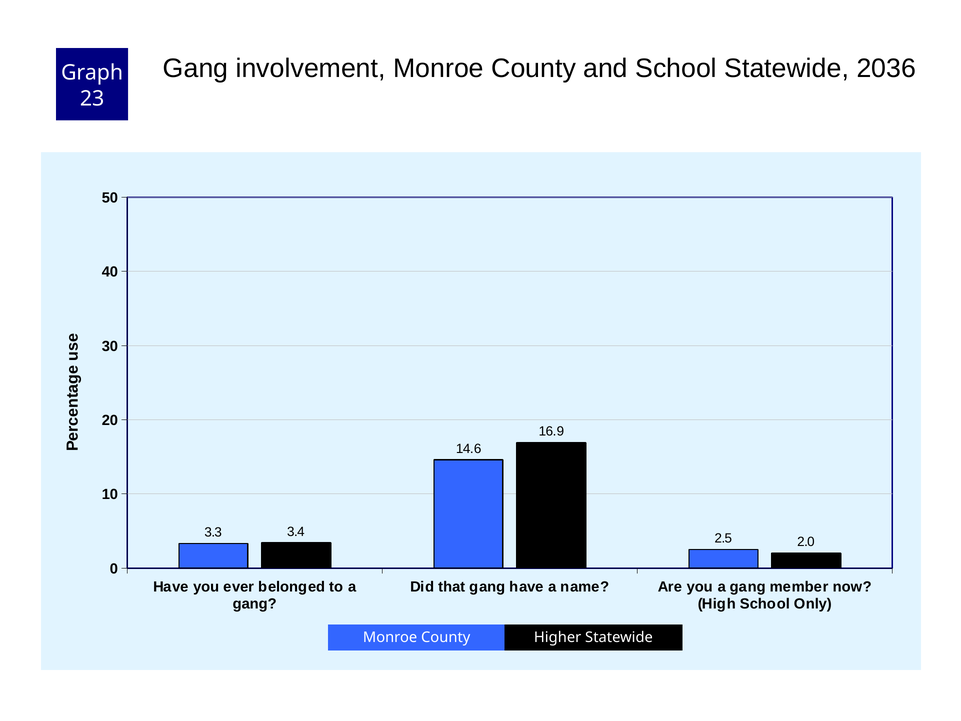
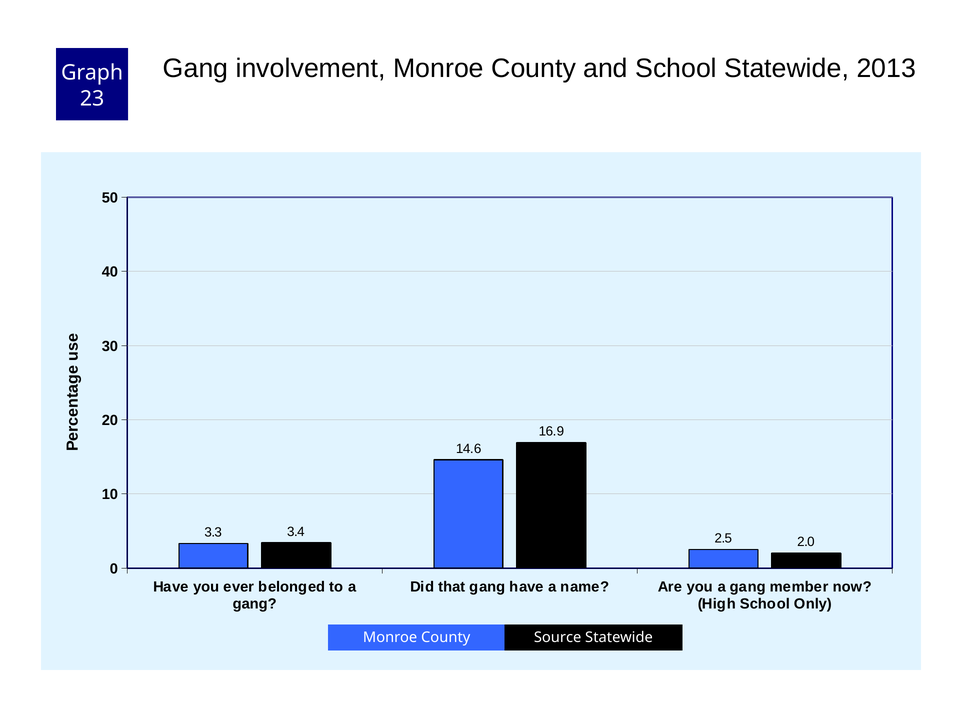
2036: 2036 -> 2013
Higher: Higher -> Source
